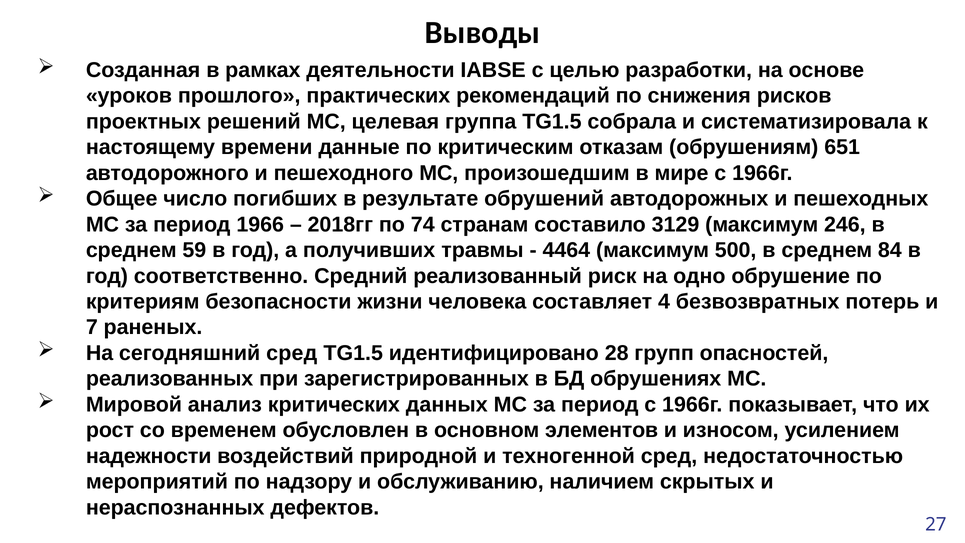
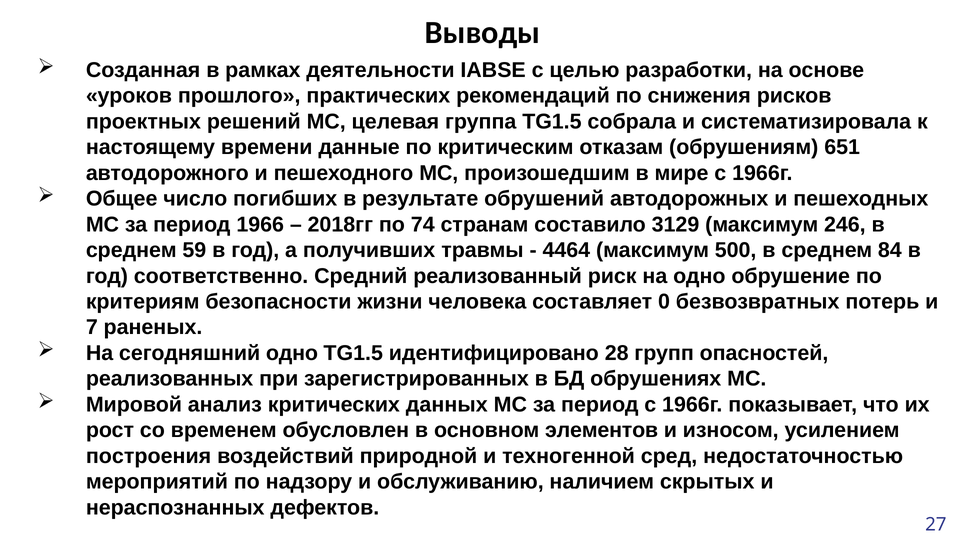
4: 4 -> 0
сегодняшний сред: сред -> одно
надежности: надежности -> построения
